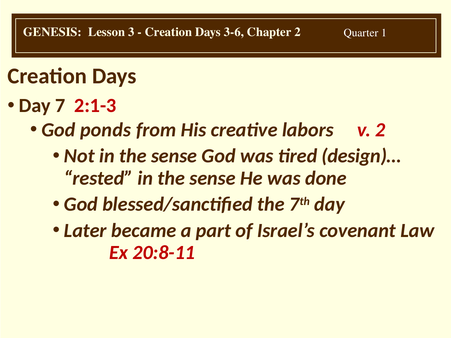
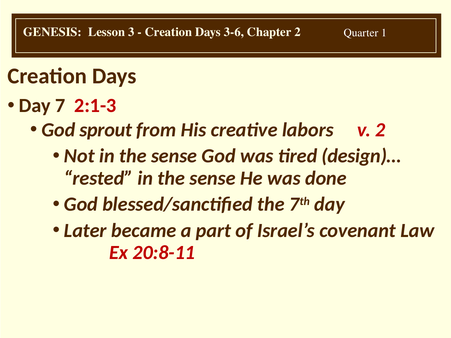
ponds: ponds -> sprout
